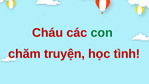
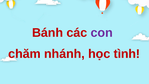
Cháu: Cháu -> Bánh
con colour: green -> purple
truyện: truyện -> nhánh
